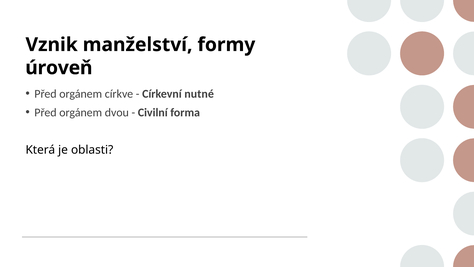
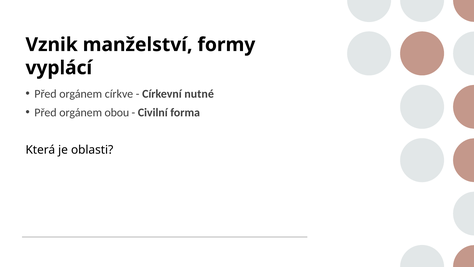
úroveň: úroveň -> vyplácí
dvou: dvou -> obou
